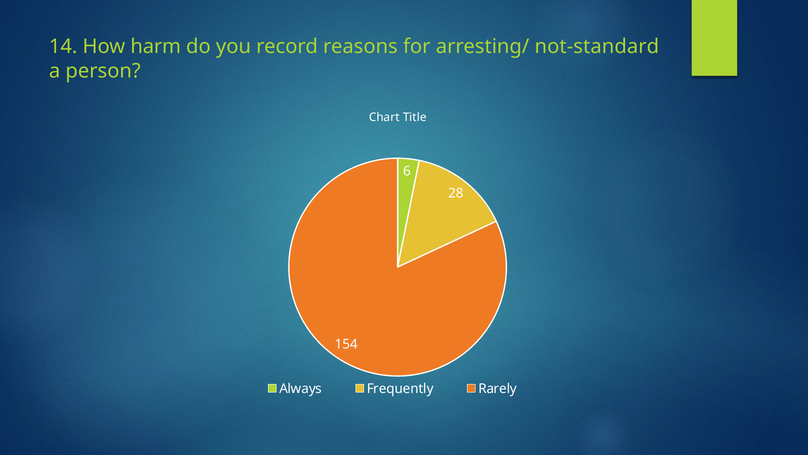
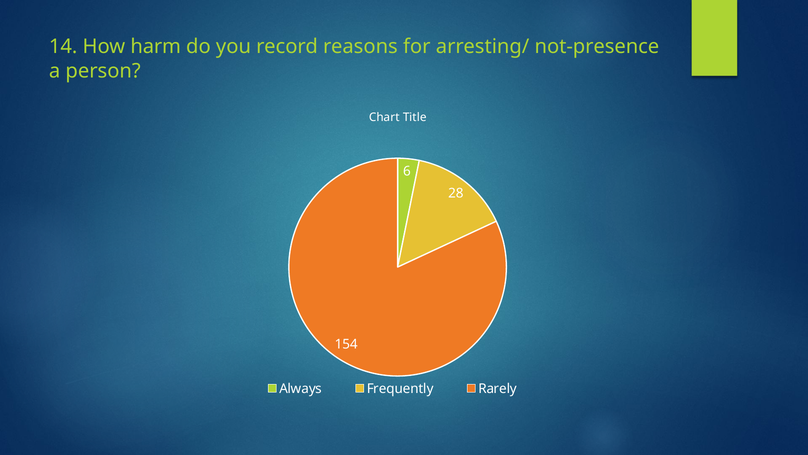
not-standard: not-standard -> not-presence
